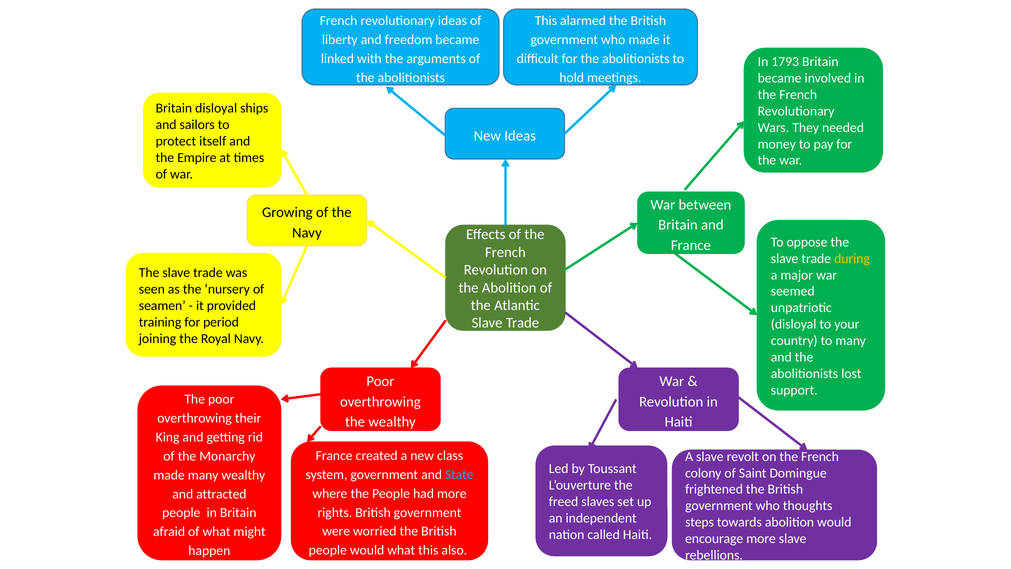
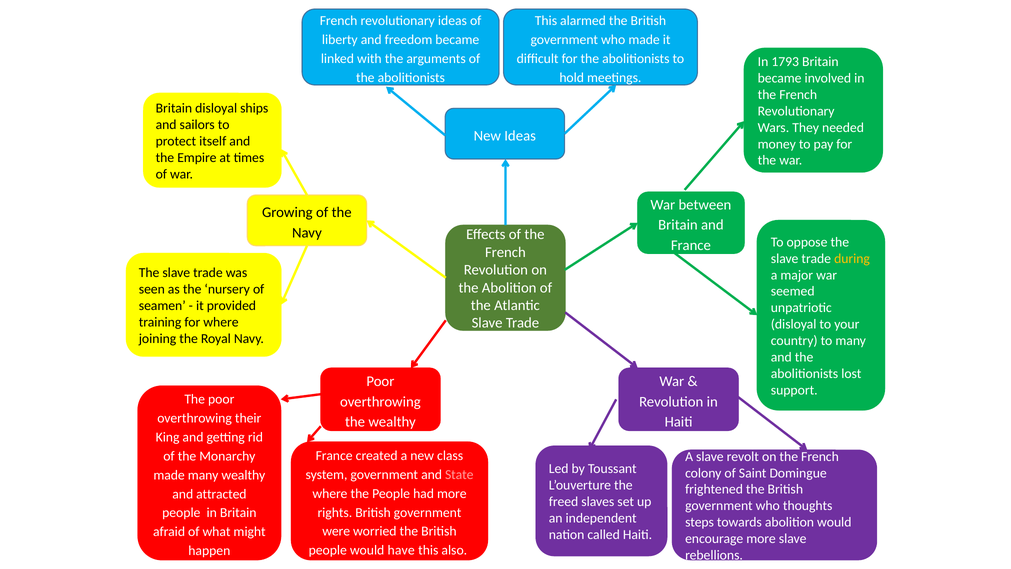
for period: period -> where
State colour: light blue -> pink
would what: what -> have
